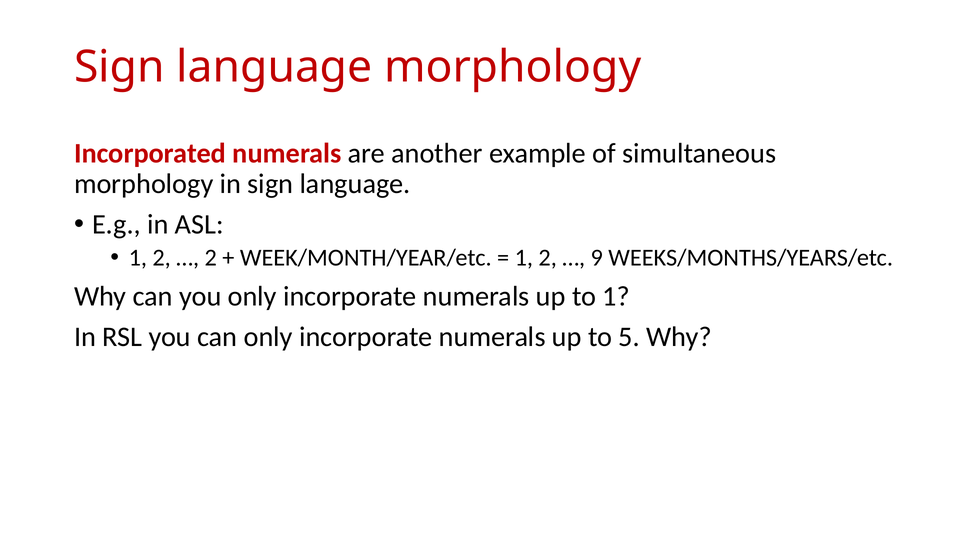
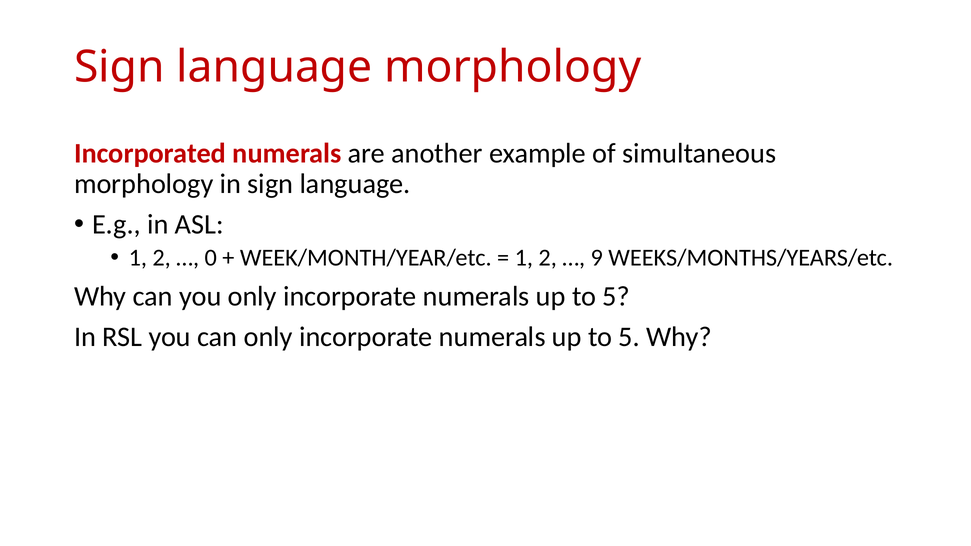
2 at (211, 258): 2 -> 0
1 at (616, 296): 1 -> 5
